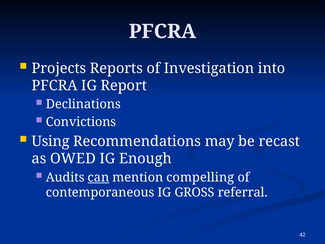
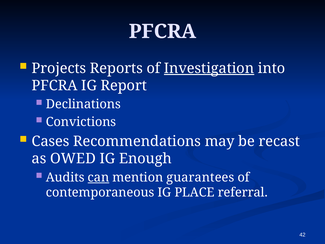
Investigation underline: none -> present
Using: Using -> Cases
compelling: compelling -> guarantees
GROSS: GROSS -> PLACE
